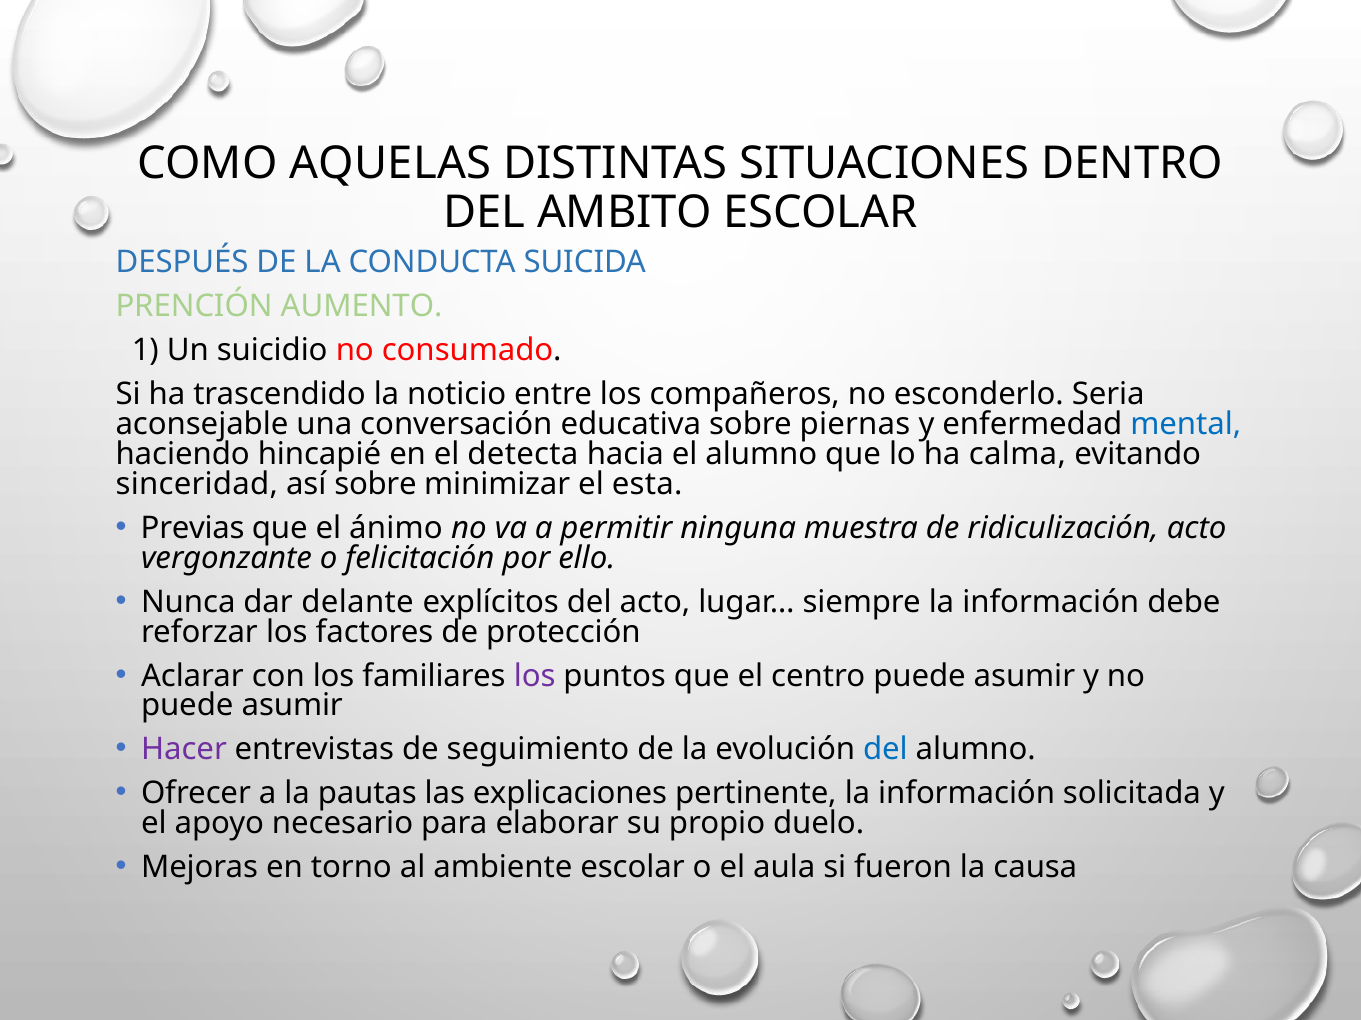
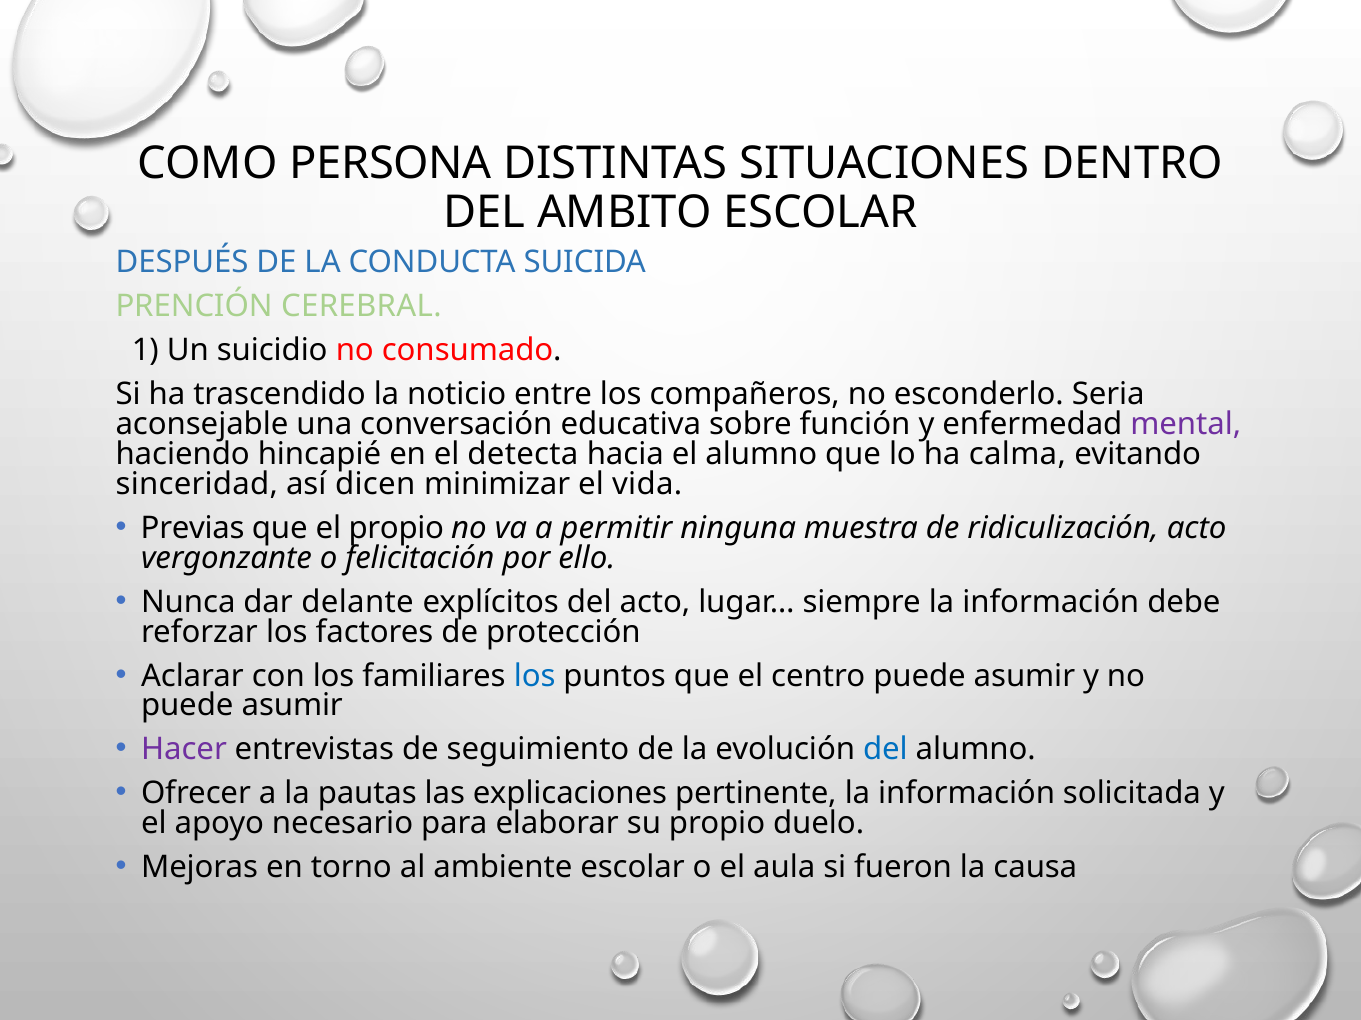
AQUELAS: AQUELAS -> PERSONA
AUMENTO: AUMENTO -> CEREBRAL
piernas: piernas -> función
mental colour: blue -> purple
así sobre: sobre -> dicen
esta: esta -> vida
el ánimo: ánimo -> propio
los at (535, 676) colour: purple -> blue
